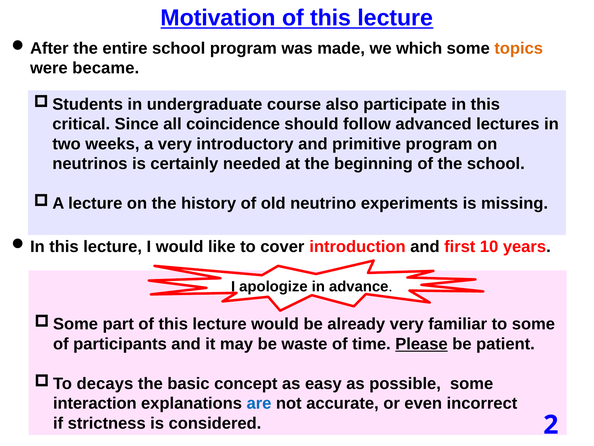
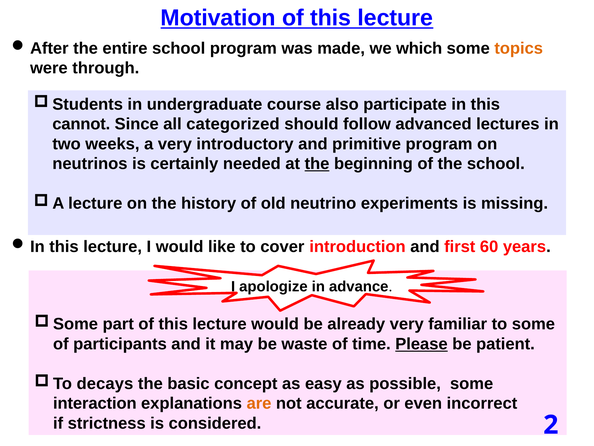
became: became -> through
critical: critical -> cannot
coincidence: coincidence -> categorized
the at (317, 164) underline: none -> present
10: 10 -> 60
are colour: blue -> orange
